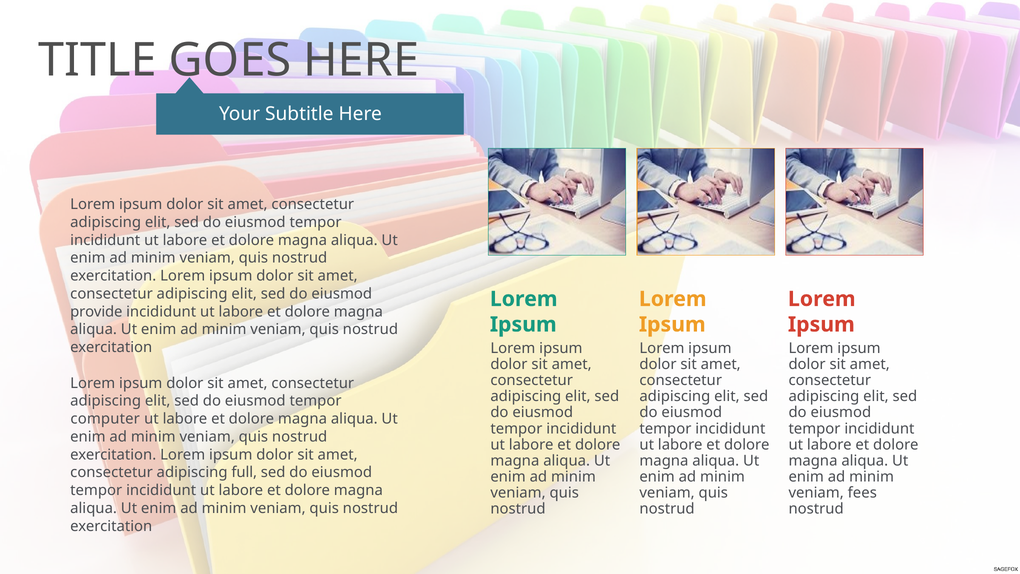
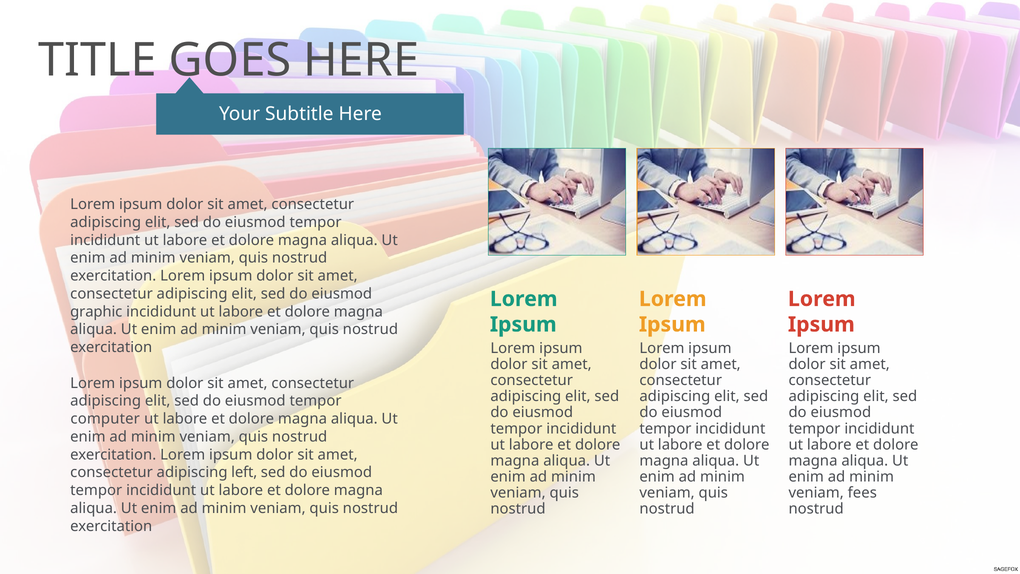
provide: provide -> graphic
full: full -> left
